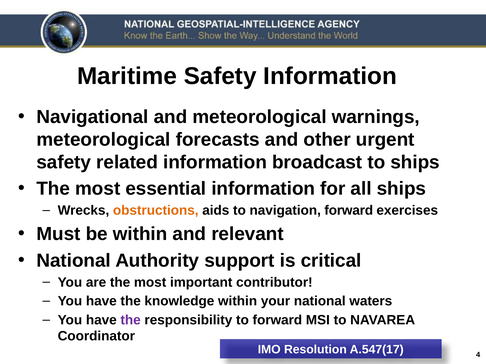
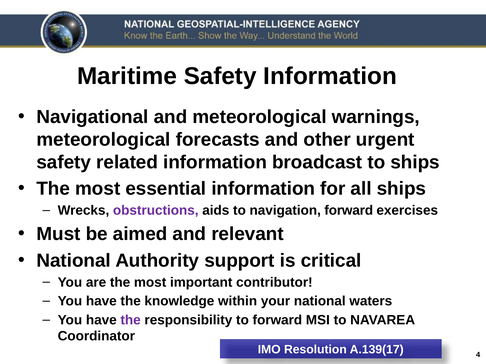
obstructions colour: orange -> purple
be within: within -> aimed
A.547(17: A.547(17 -> A.139(17
